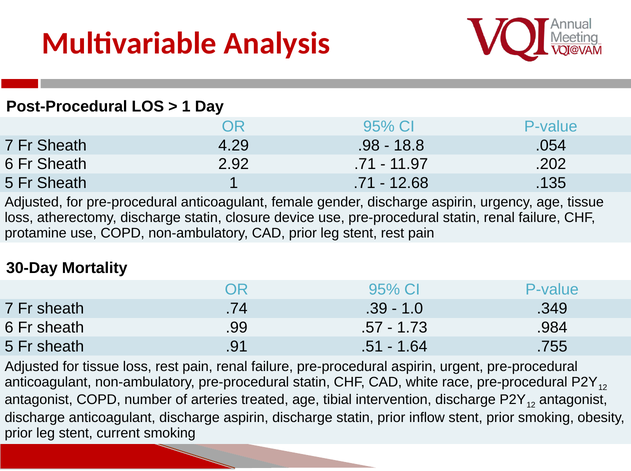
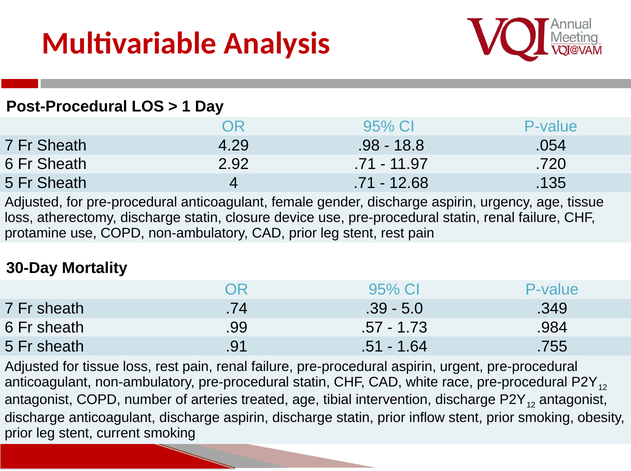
.202: .202 -> .720
Sheath 1: 1 -> 4
1.0: 1.0 -> 5.0
